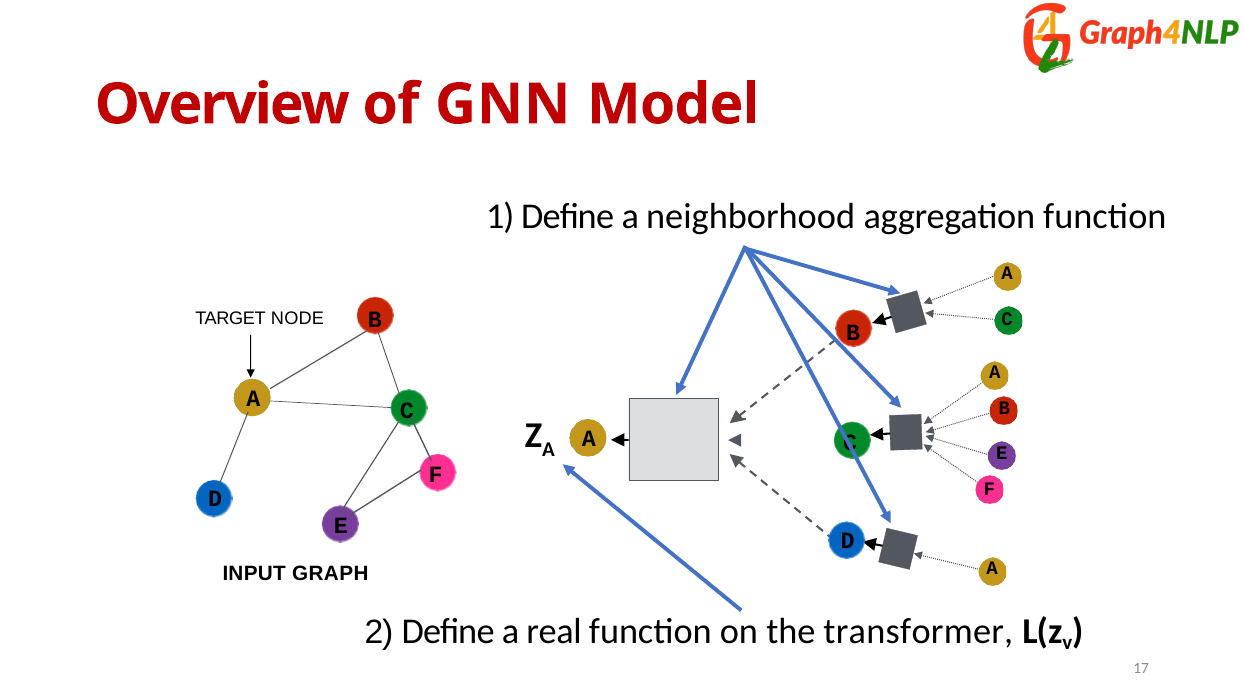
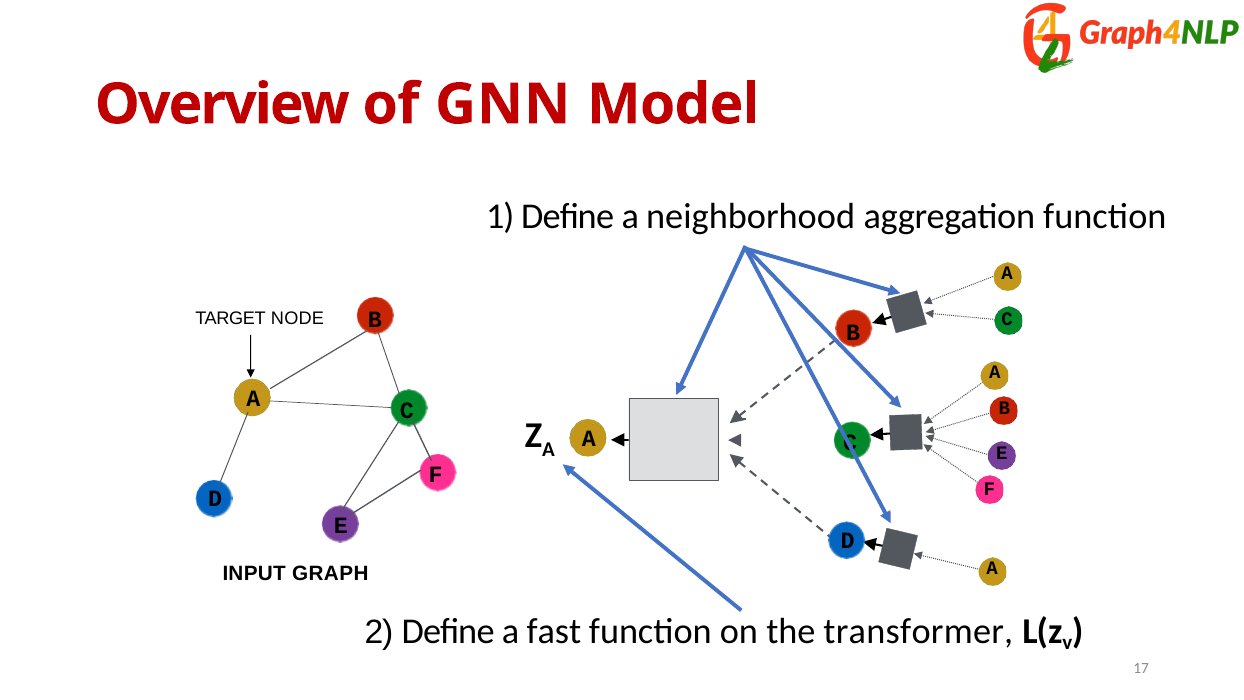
real: real -> fast
